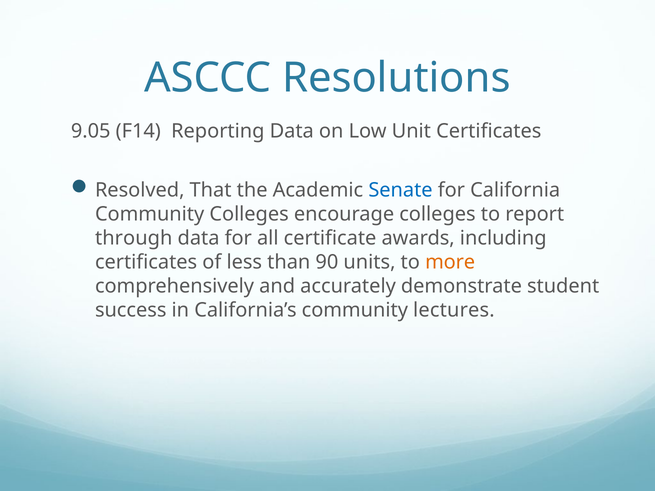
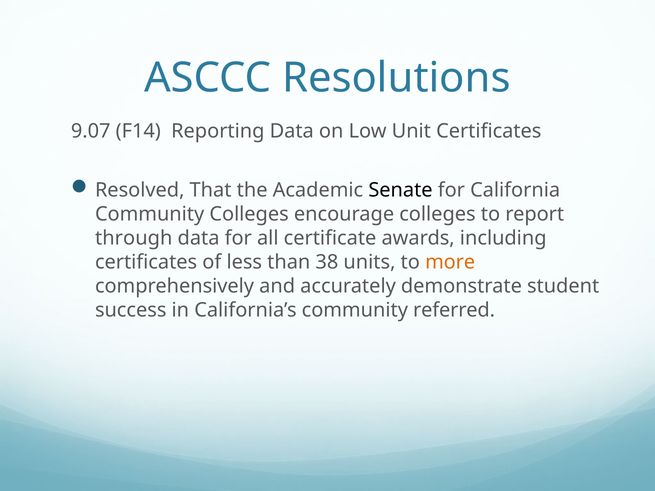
9.05: 9.05 -> 9.07
Senate colour: blue -> black
90: 90 -> 38
lectures: lectures -> referred
